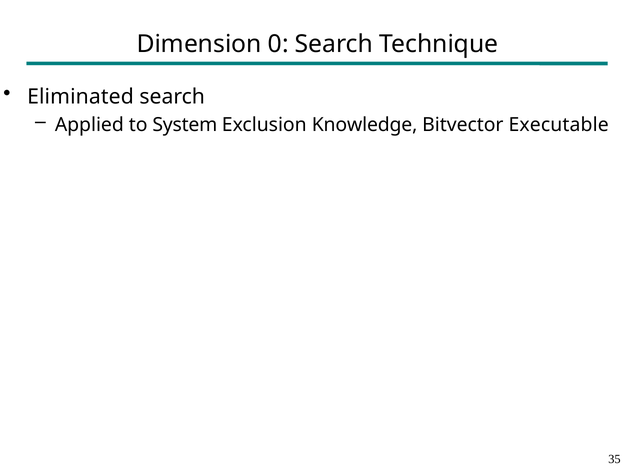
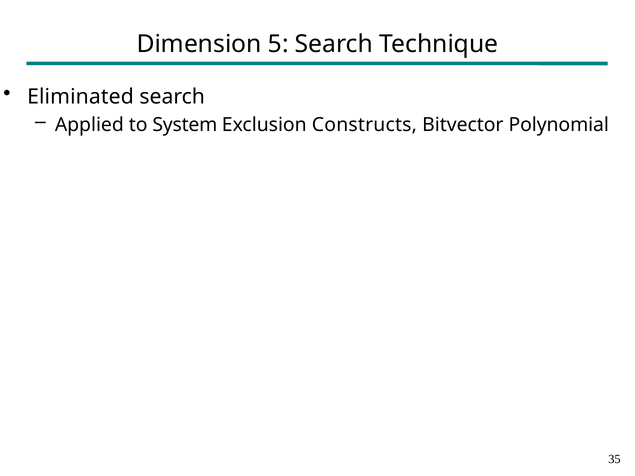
0: 0 -> 5
Knowledge: Knowledge -> Constructs
Executable: Executable -> Polynomial
